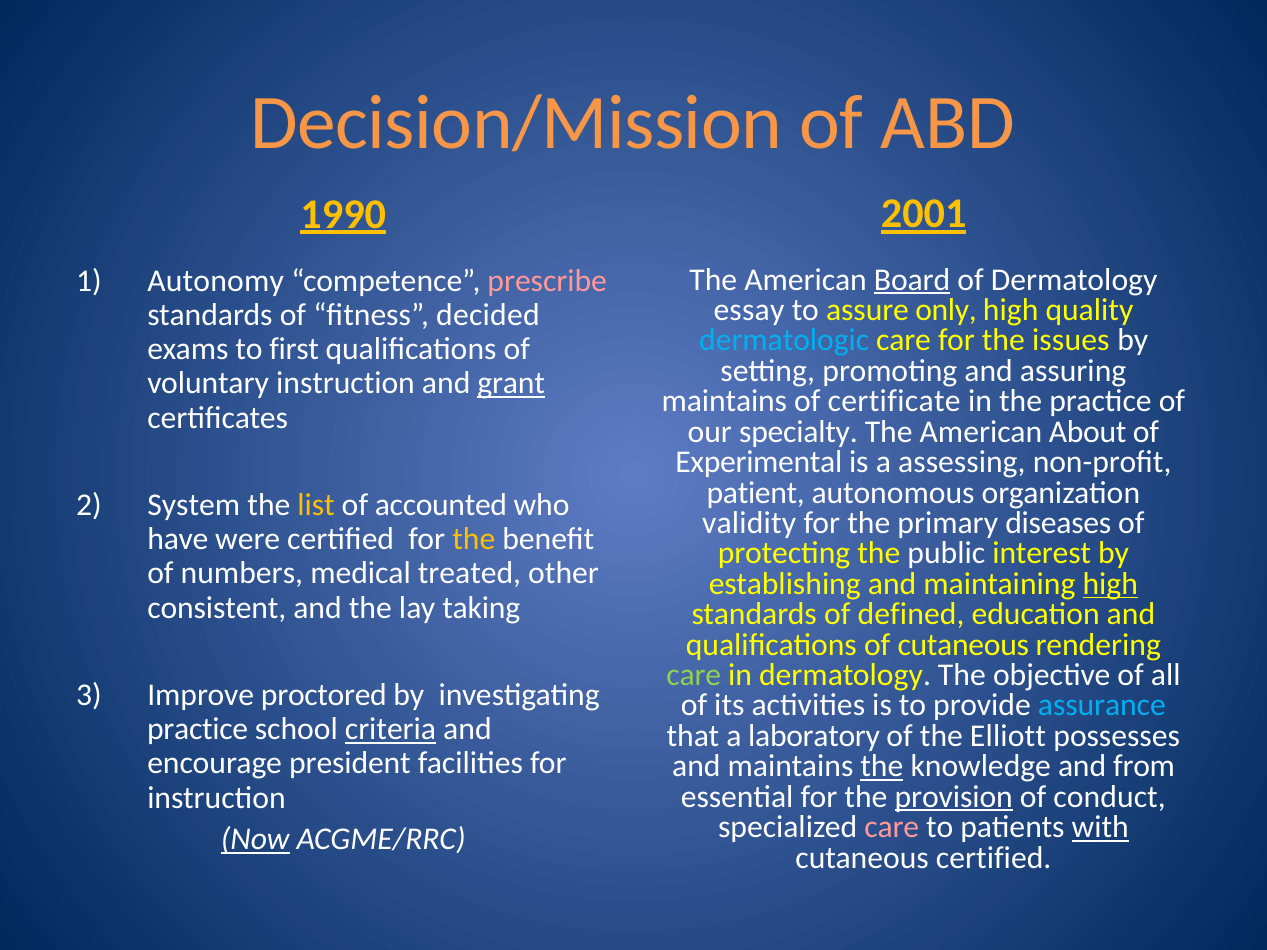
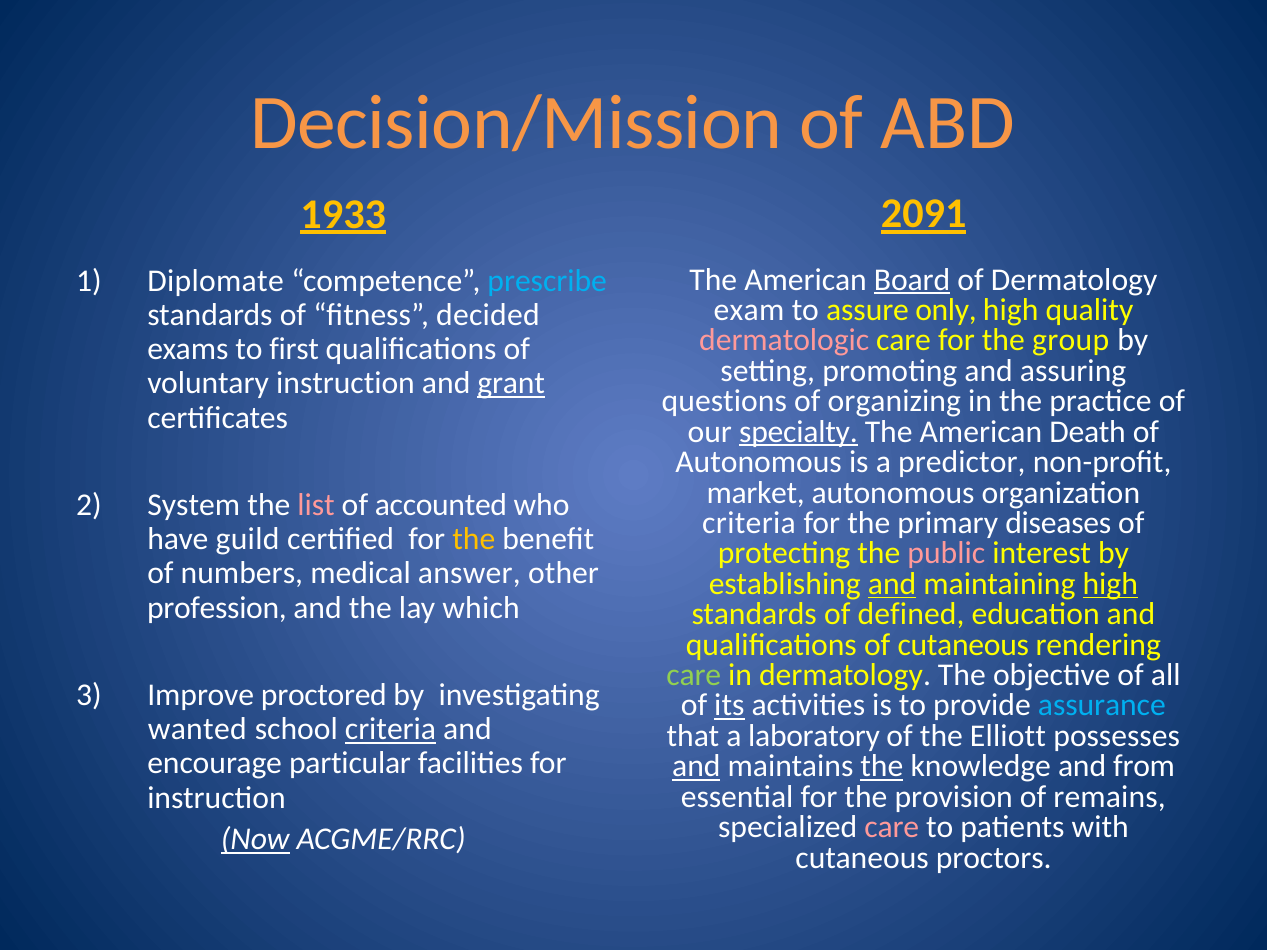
1990: 1990 -> 1933
2001: 2001 -> 2091
Autonomy: Autonomy -> Diplomate
prescribe colour: pink -> light blue
essay: essay -> exam
dermatologic colour: light blue -> pink
issues: issues -> group
maintains at (724, 401): maintains -> questions
certificate: certificate -> organizing
specialty underline: none -> present
About: About -> Death
Experimental at (759, 462): Experimental -> Autonomous
assessing: assessing -> predictor
patient: patient -> market
list colour: yellow -> pink
validity at (749, 523): validity -> criteria
were: were -> guild
public colour: white -> pink
treated: treated -> answer
and at (892, 584) underline: none -> present
consistent: consistent -> profession
taking: taking -> which
its underline: none -> present
practice at (198, 729): practice -> wanted
president: president -> particular
and at (696, 767) underline: none -> present
provision underline: present -> none
conduct: conduct -> remains
with underline: present -> none
cutaneous certified: certified -> proctors
